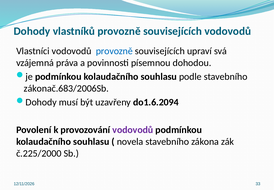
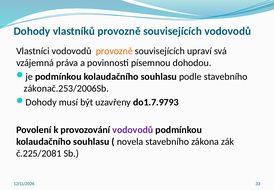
provozně at (114, 51) colour: blue -> orange
zákonač.683/2006Sb: zákonač.683/2006Sb -> zákonač.253/2006Sb
do1.6.2094: do1.6.2094 -> do1.7.9793
č.225/2000: č.225/2000 -> č.225/2081
